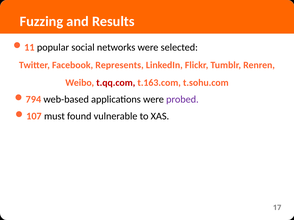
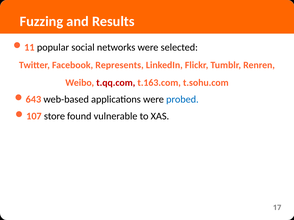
794: 794 -> 643
probed colour: purple -> blue
must: must -> store
